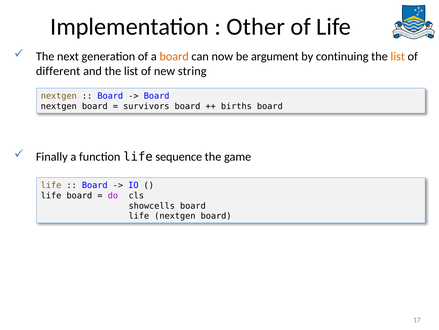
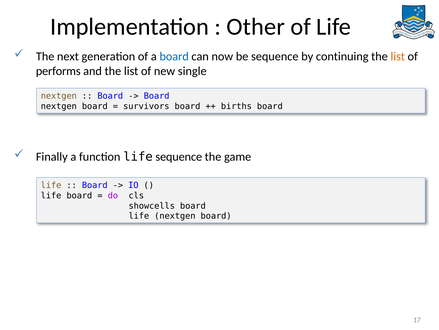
board at (174, 56) colour: orange -> blue
be argument: argument -> sequence
different: different -> performs
string: string -> single
